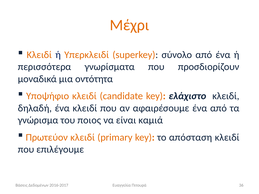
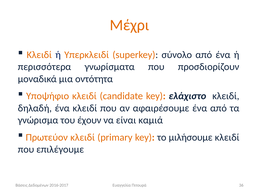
ποιος: ποιος -> έχουν
απόσταση: απόσταση -> μιλήσουμε
